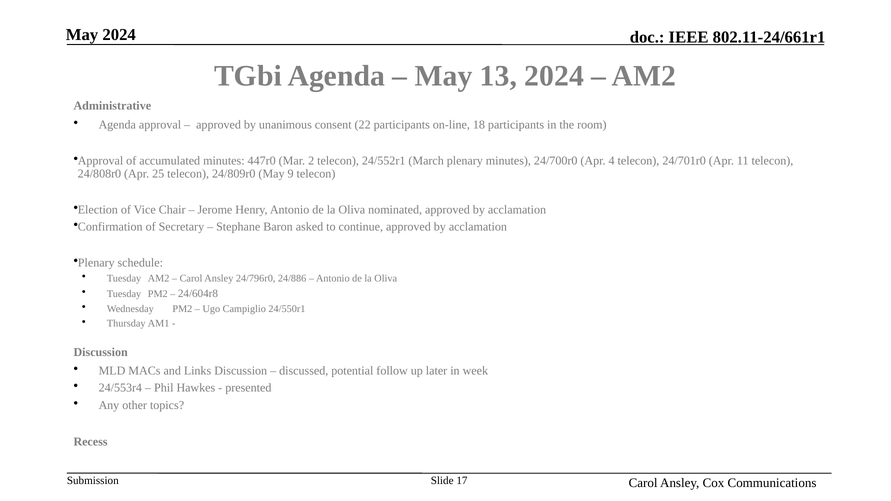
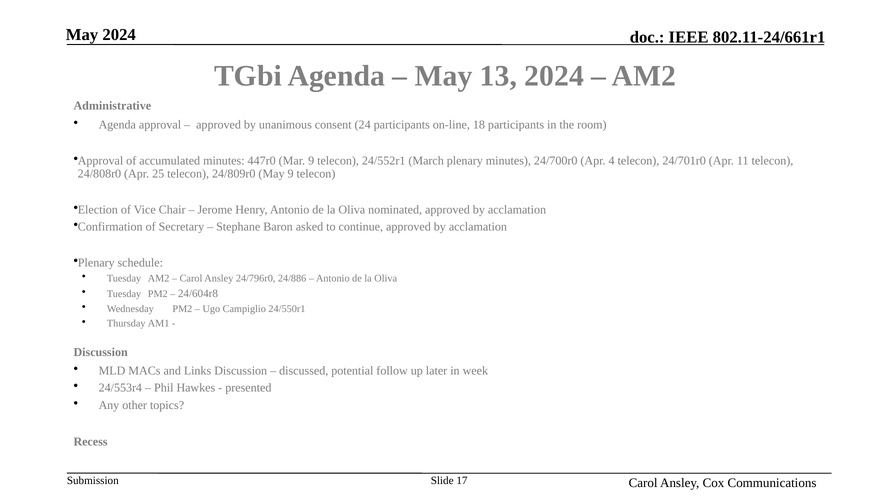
22: 22 -> 24
Mar 2: 2 -> 9
